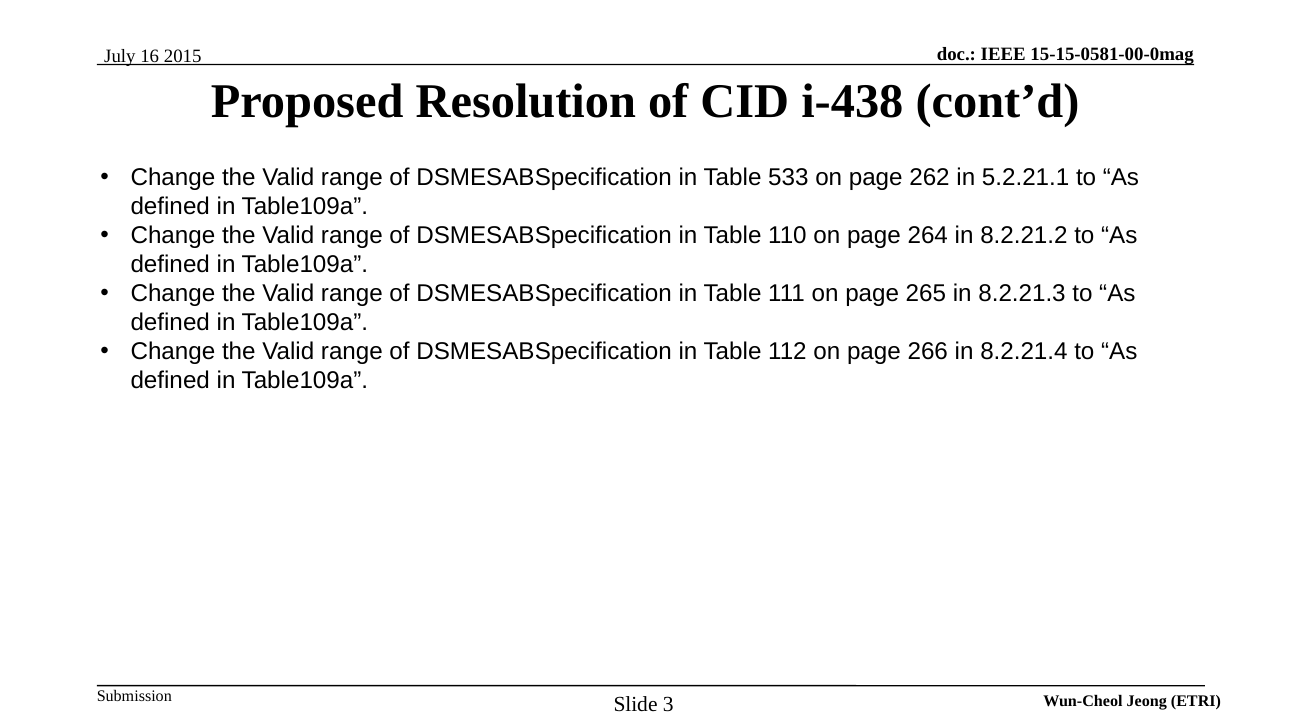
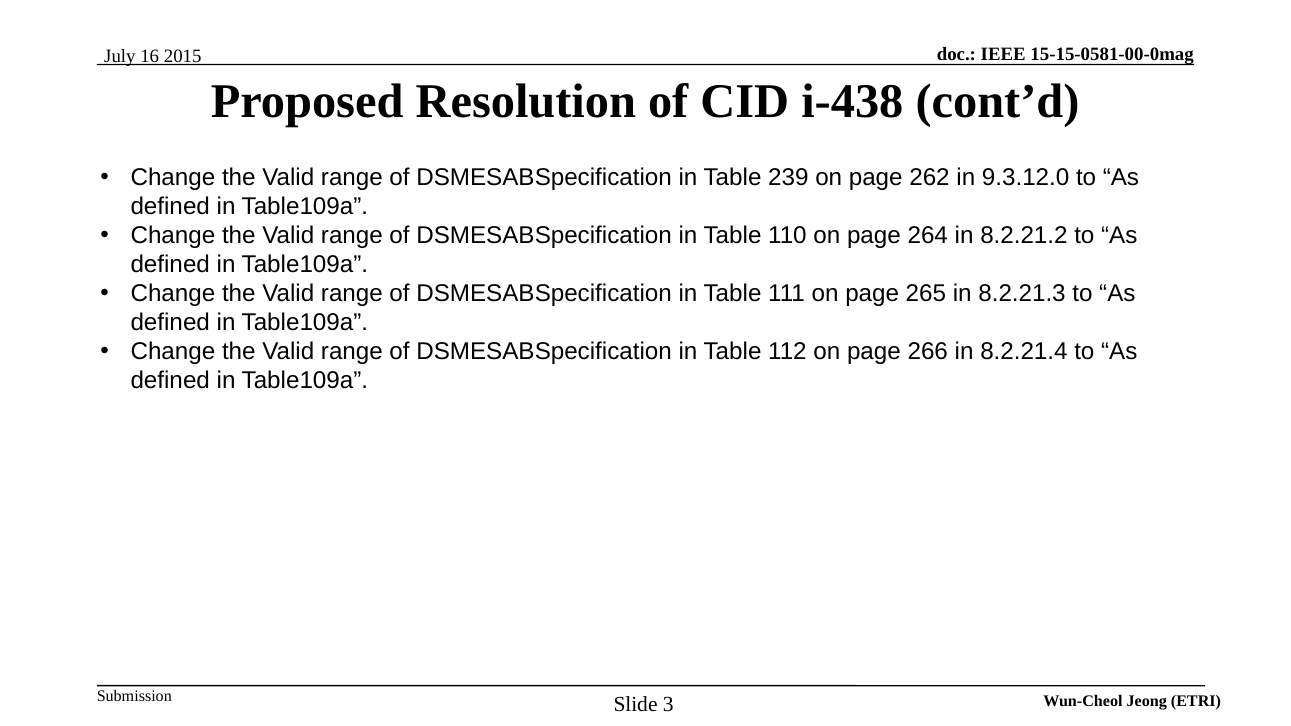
533: 533 -> 239
5.2.21.1: 5.2.21.1 -> 9.3.12.0
